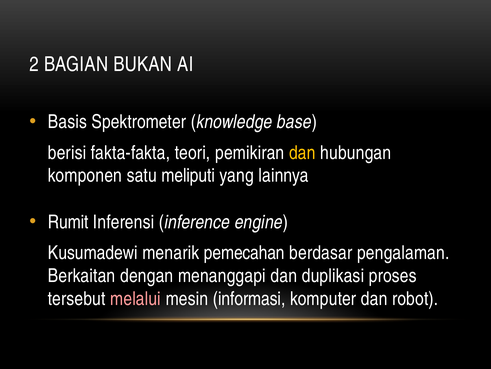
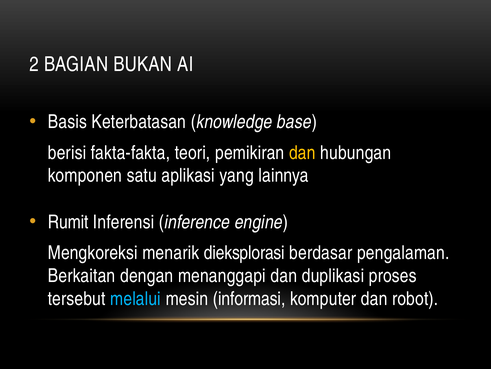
Spektrometer: Spektrometer -> Keterbatasan
meliputi: meliputi -> aplikasi
Kusumadewi: Kusumadewi -> Mengkoreksi
pemecahan: pemecahan -> dieksplorasi
melalui colour: pink -> light blue
